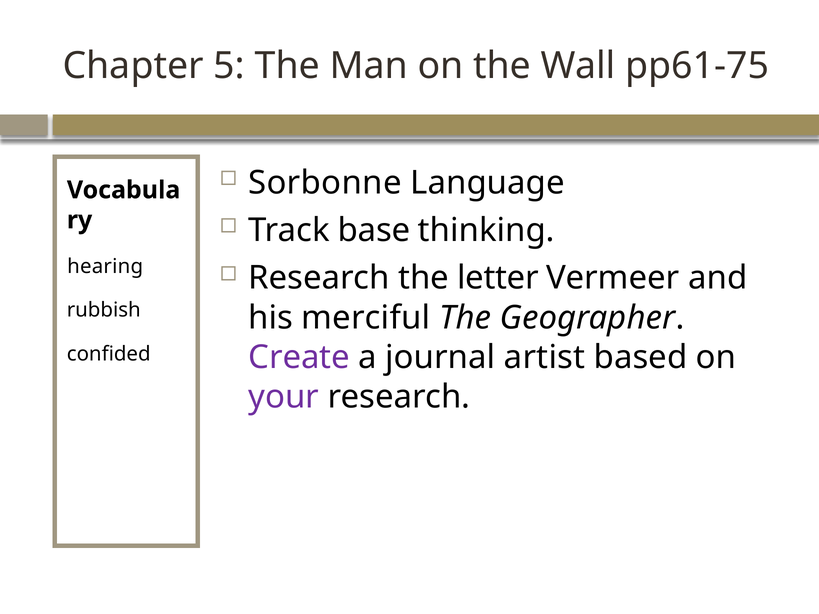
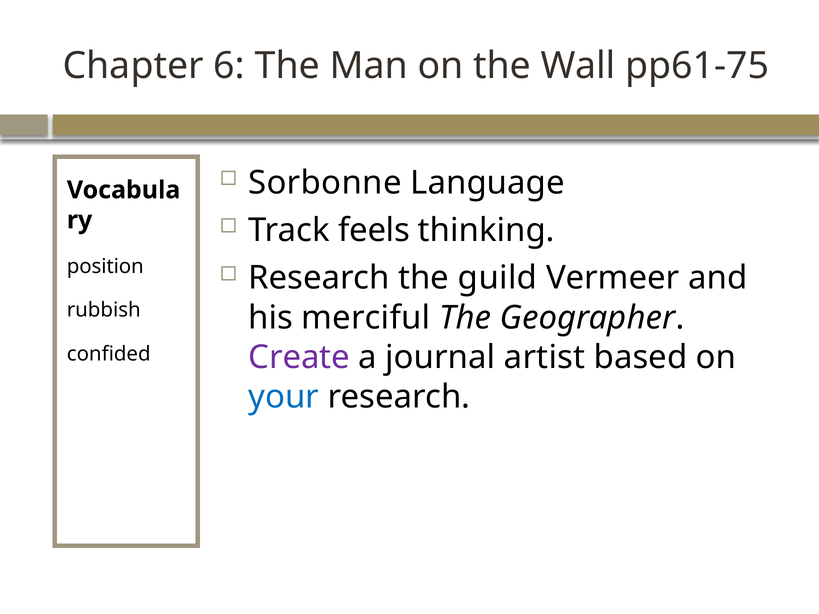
5: 5 -> 6
base: base -> feels
hearing: hearing -> position
letter: letter -> guild
your colour: purple -> blue
